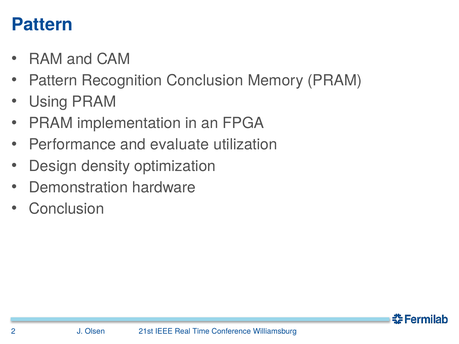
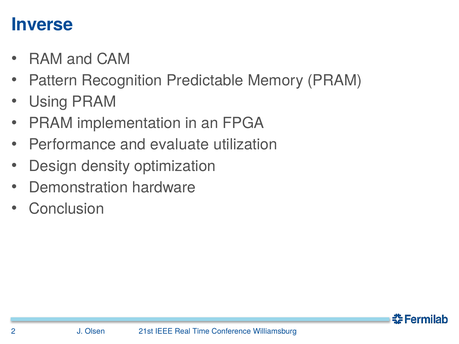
Pattern at (42, 25): Pattern -> Inverse
Recognition Conclusion: Conclusion -> Predictable
